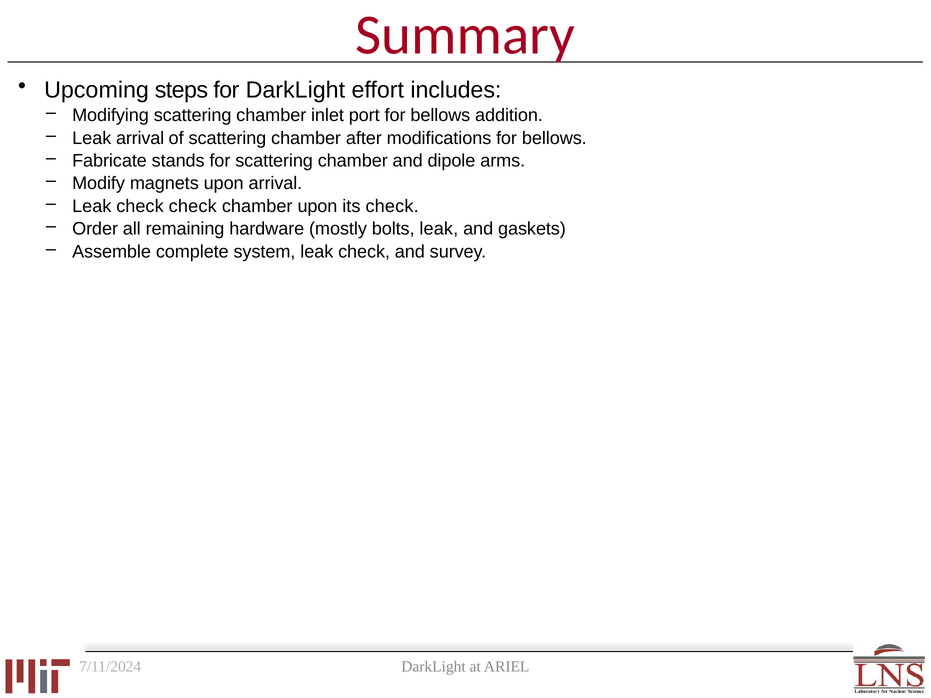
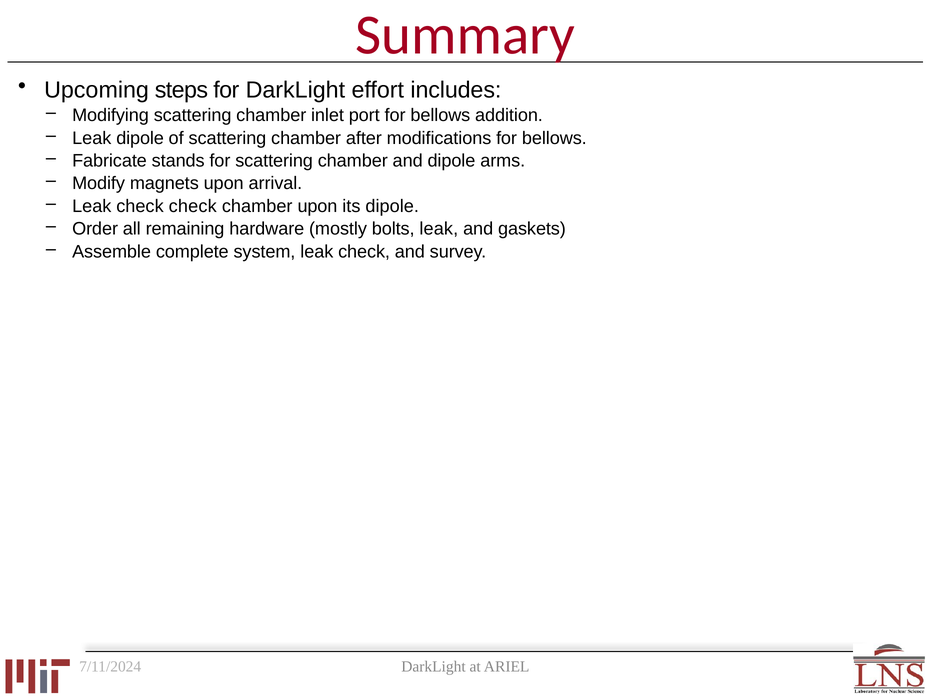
Leak arrival: arrival -> dipole
its check: check -> dipole
